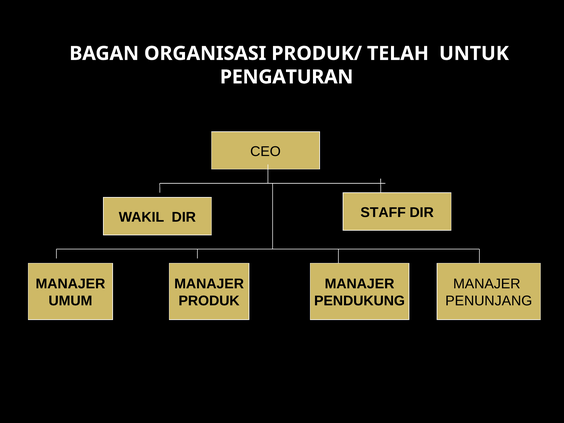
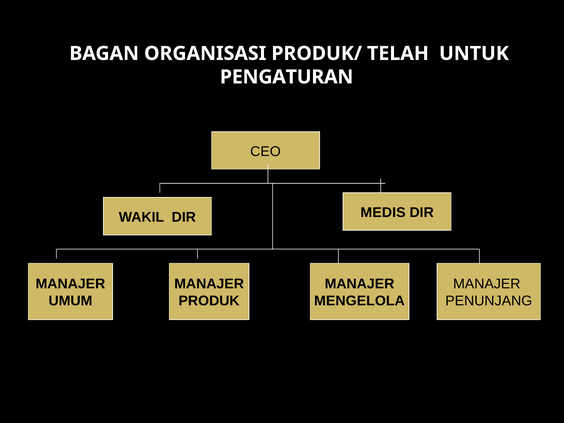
STAFF: STAFF -> MEDIS
PENDUKUNG: PENDUKUNG -> MENGELOLA
